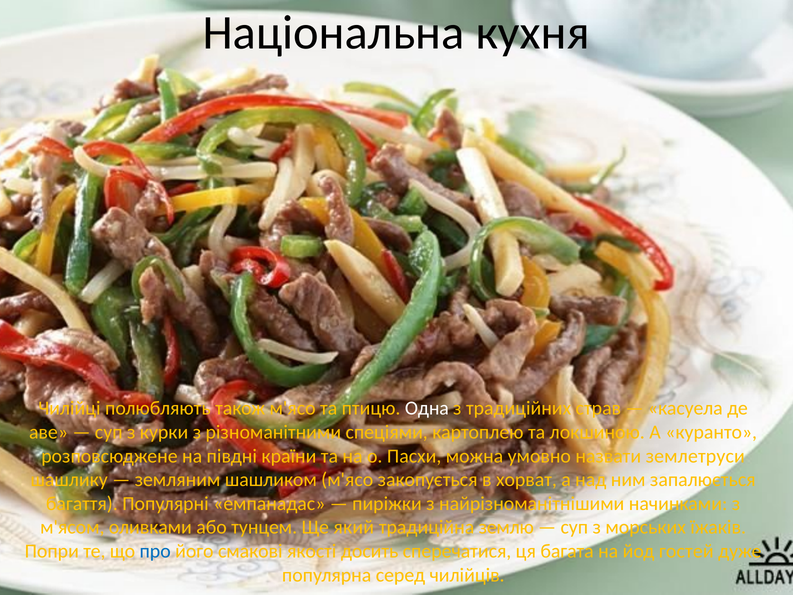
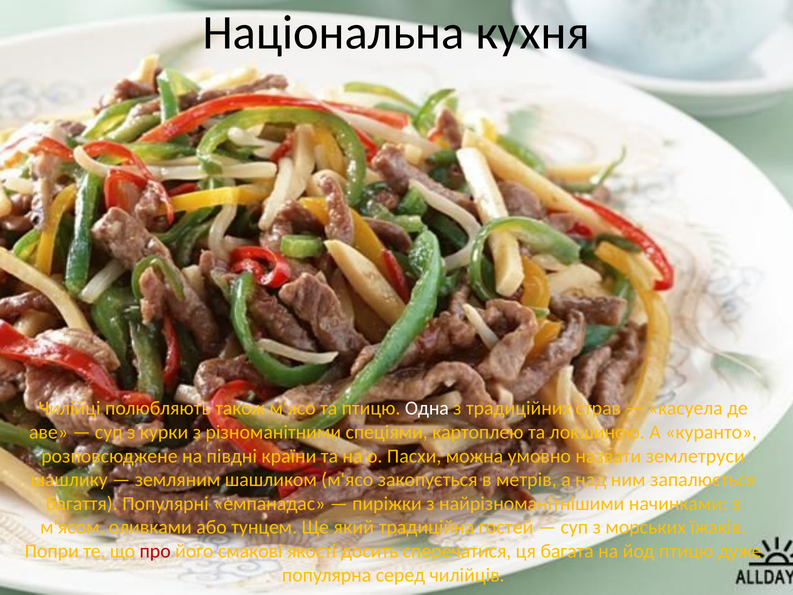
хорват: хорват -> метрів
землю: землю -> гостей
про colour: blue -> red
йод гостей: гостей -> птицю
